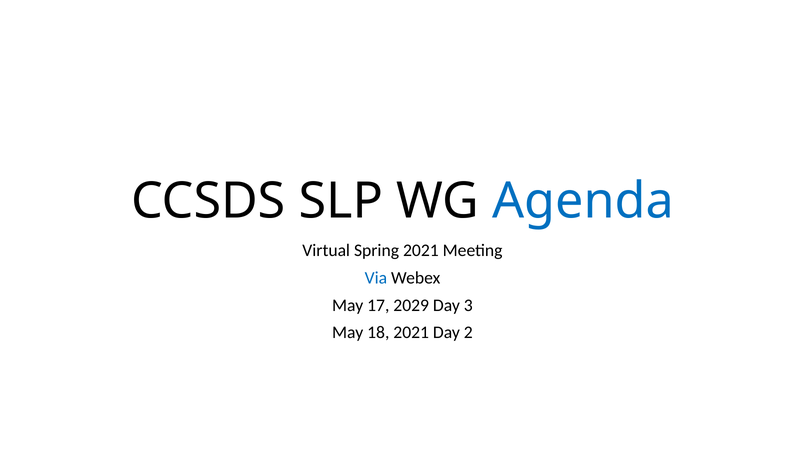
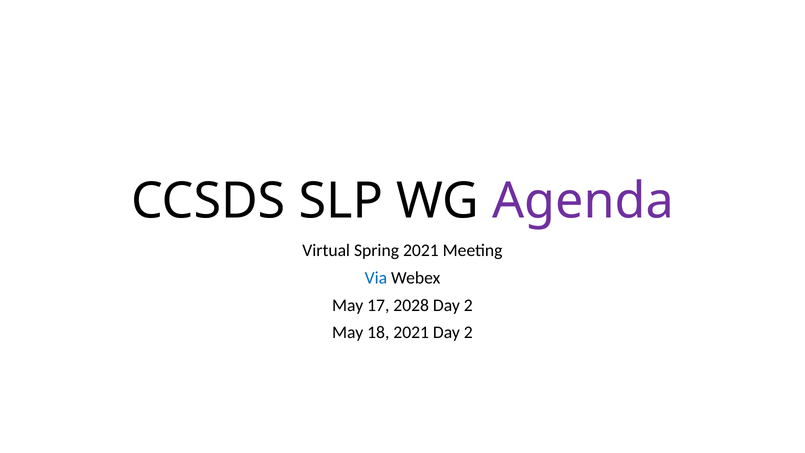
Agenda colour: blue -> purple
2029: 2029 -> 2028
3 at (468, 305): 3 -> 2
